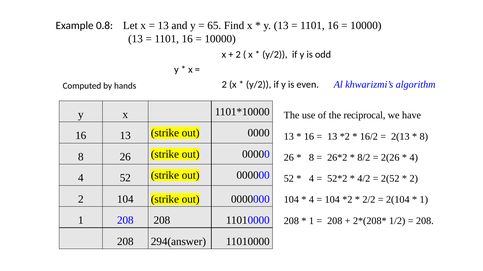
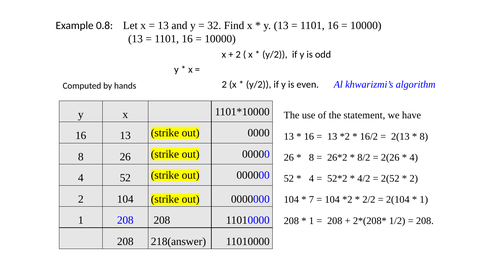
65: 65 -> 32
reciprocal: reciprocal -> statement
4 at (311, 200): 4 -> 7
294(answer: 294(answer -> 218(answer
